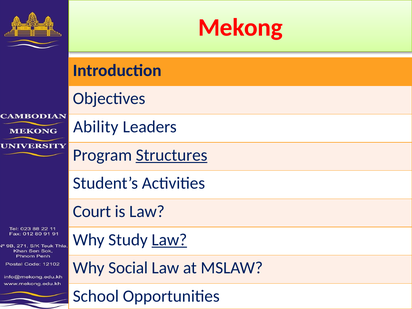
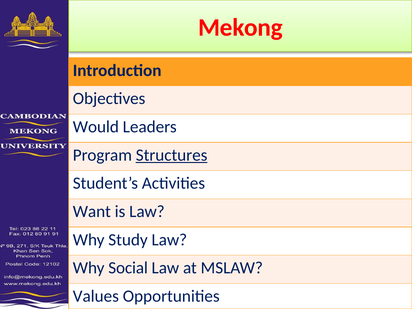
Ability: Ability -> Would
Court: Court -> Want
Law at (169, 240) underline: present -> none
School: School -> Values
